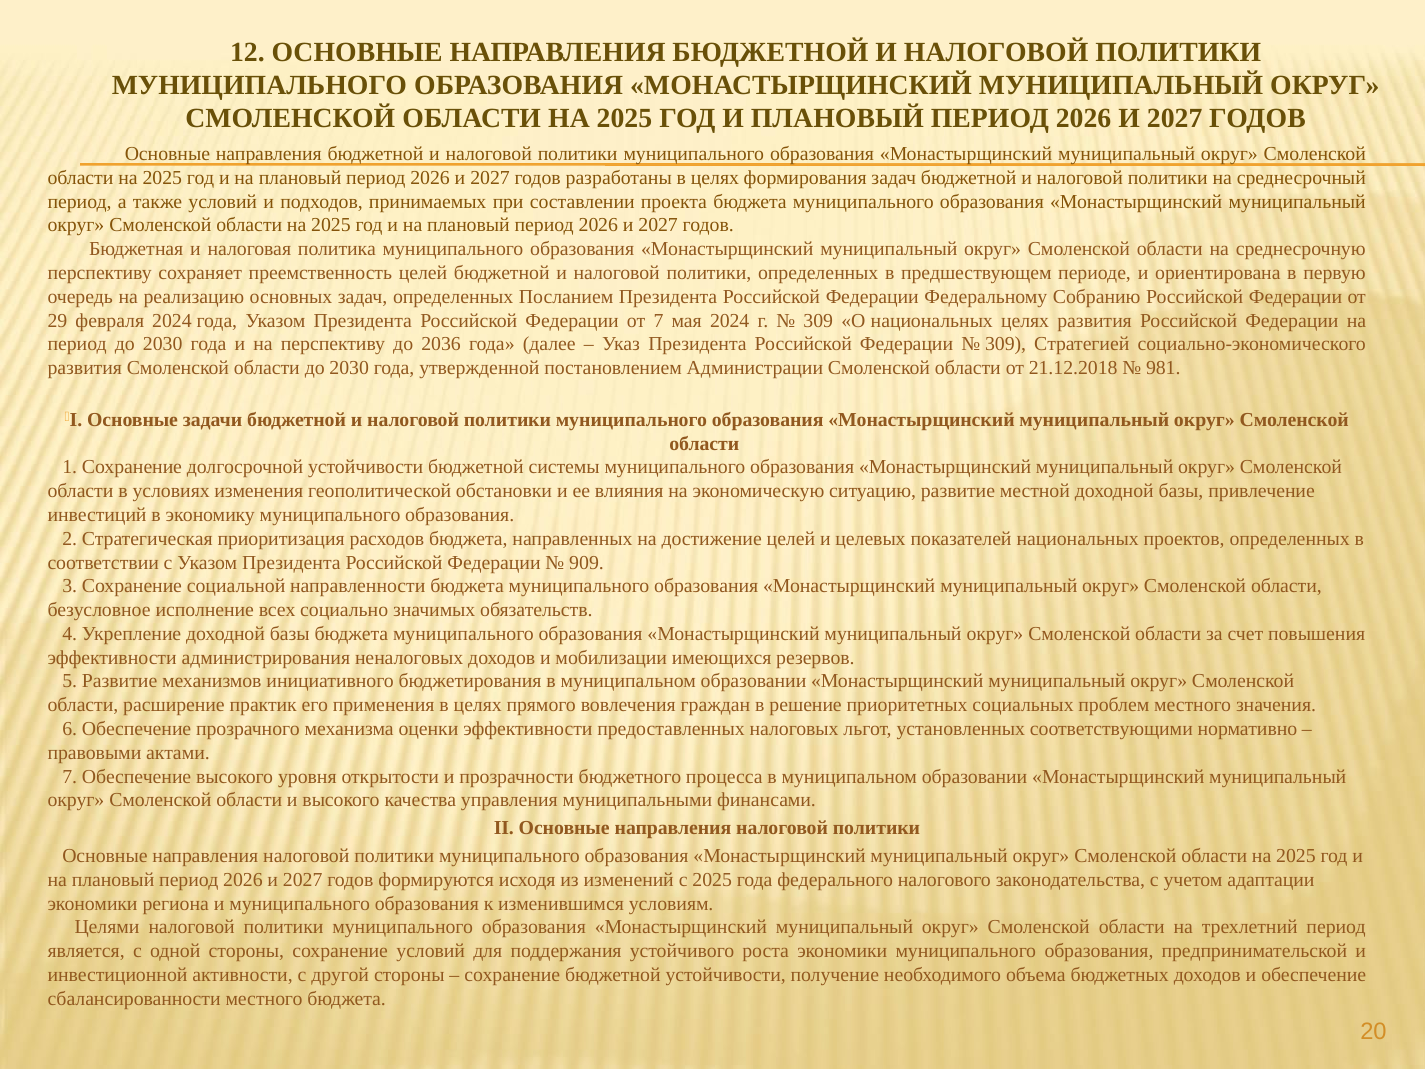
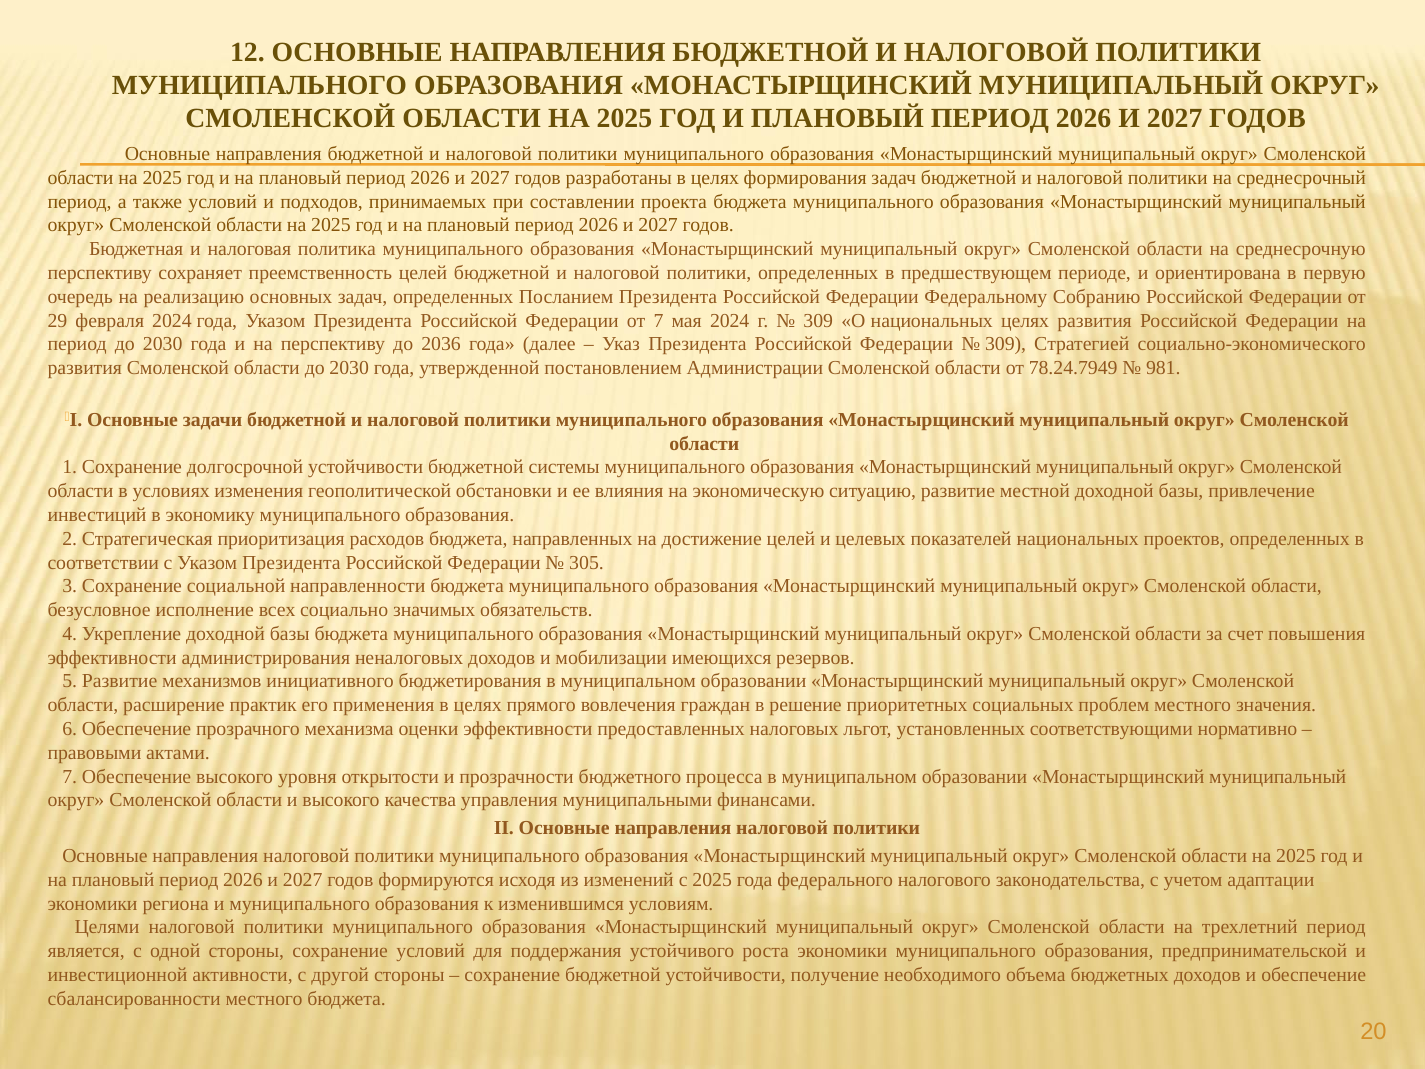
21.12.2018: 21.12.2018 -> 78.24.7949
909: 909 -> 305
